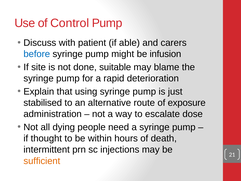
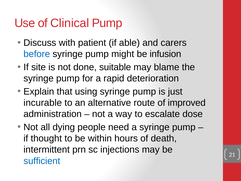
Control: Control -> Clinical
stabilised: stabilised -> incurable
exposure: exposure -> improved
sufficient colour: orange -> blue
